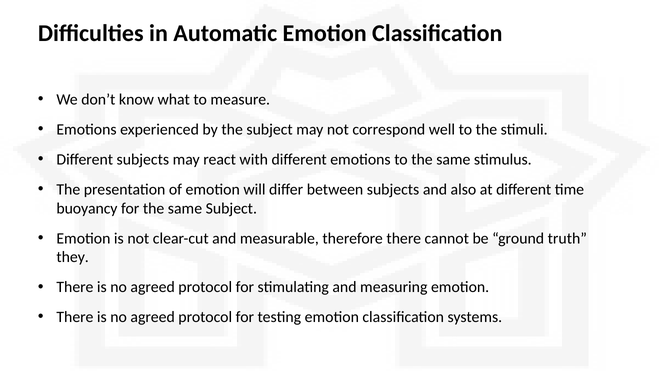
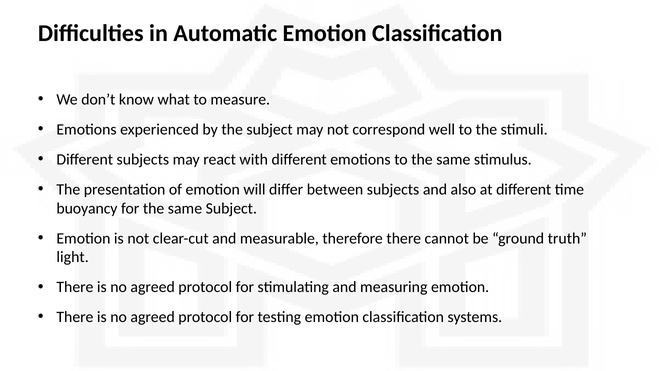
they: they -> light
